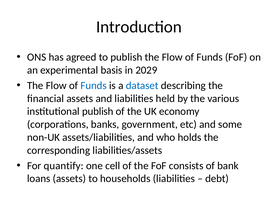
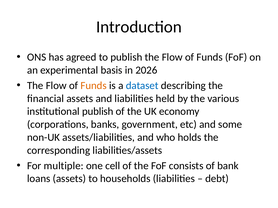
2029: 2029 -> 2026
Funds at (94, 86) colour: blue -> orange
quantify: quantify -> multiple
